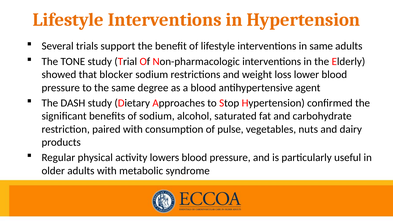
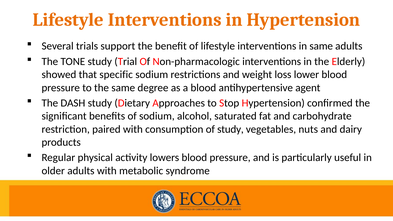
blocker: blocker -> specific
of pulse: pulse -> study
